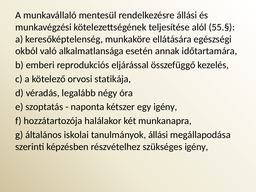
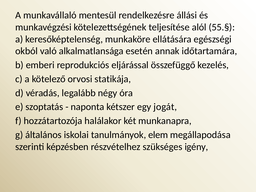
egy igény: igény -> jogát
tanulmányok állási: állási -> elem
